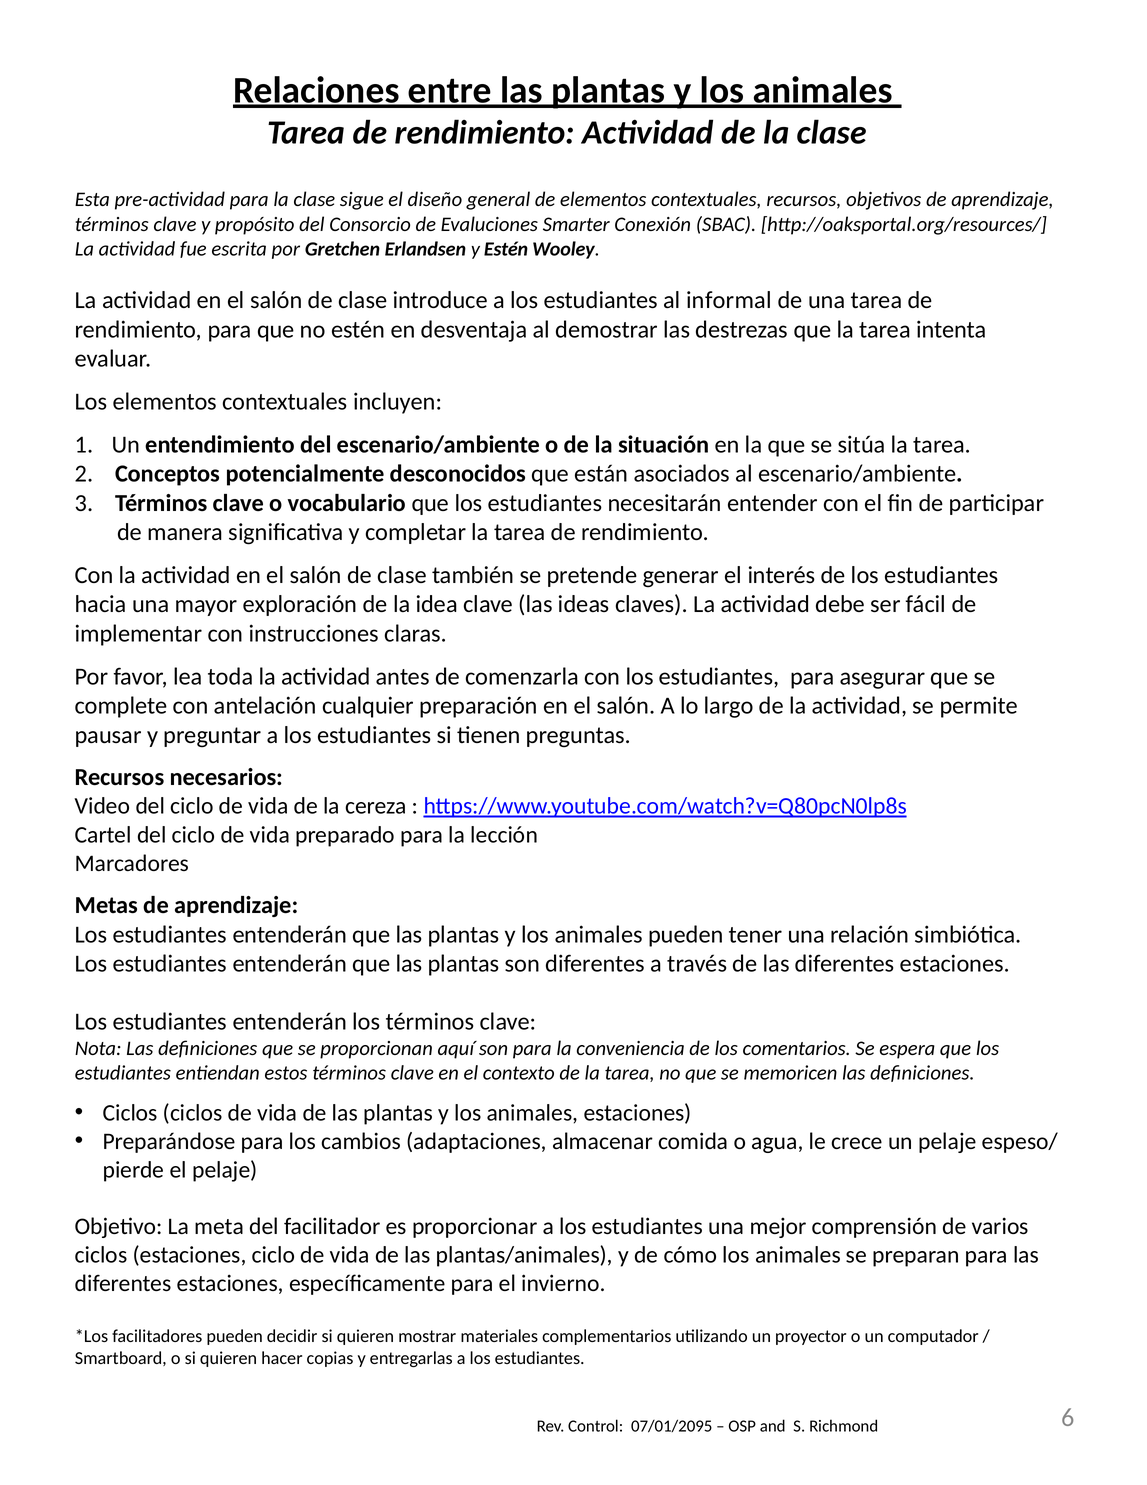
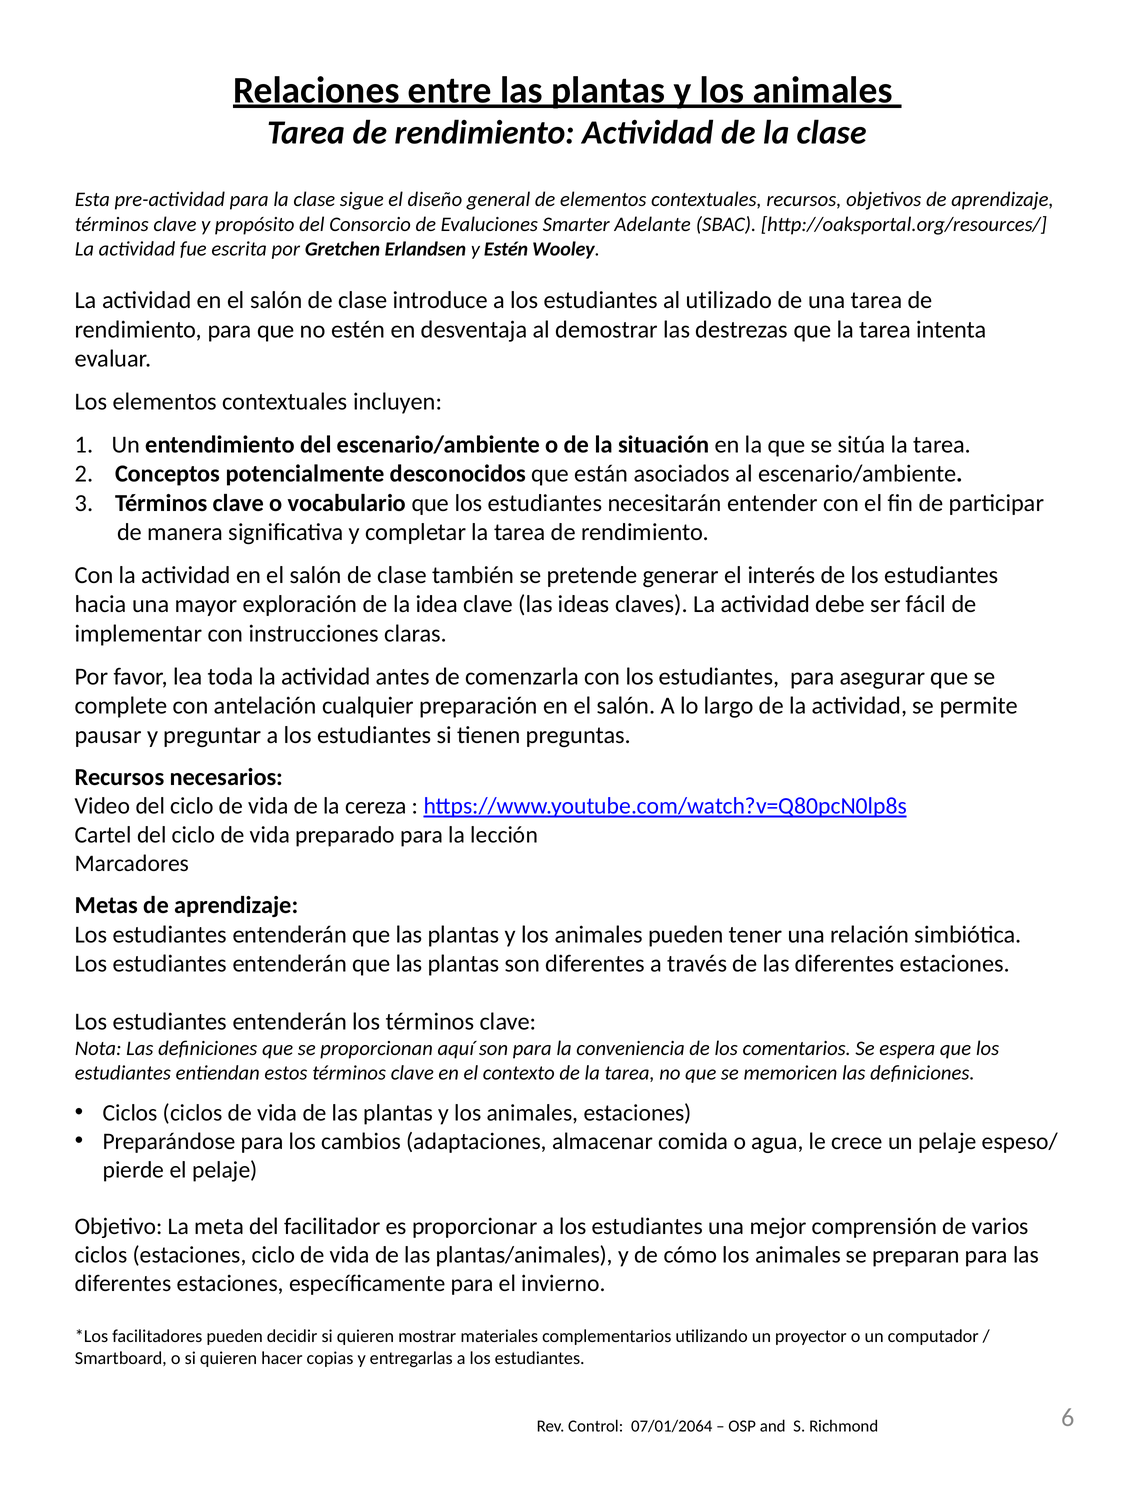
Conexión: Conexión -> Adelante
informal: informal -> utilizado
07/01/2095: 07/01/2095 -> 07/01/2064
